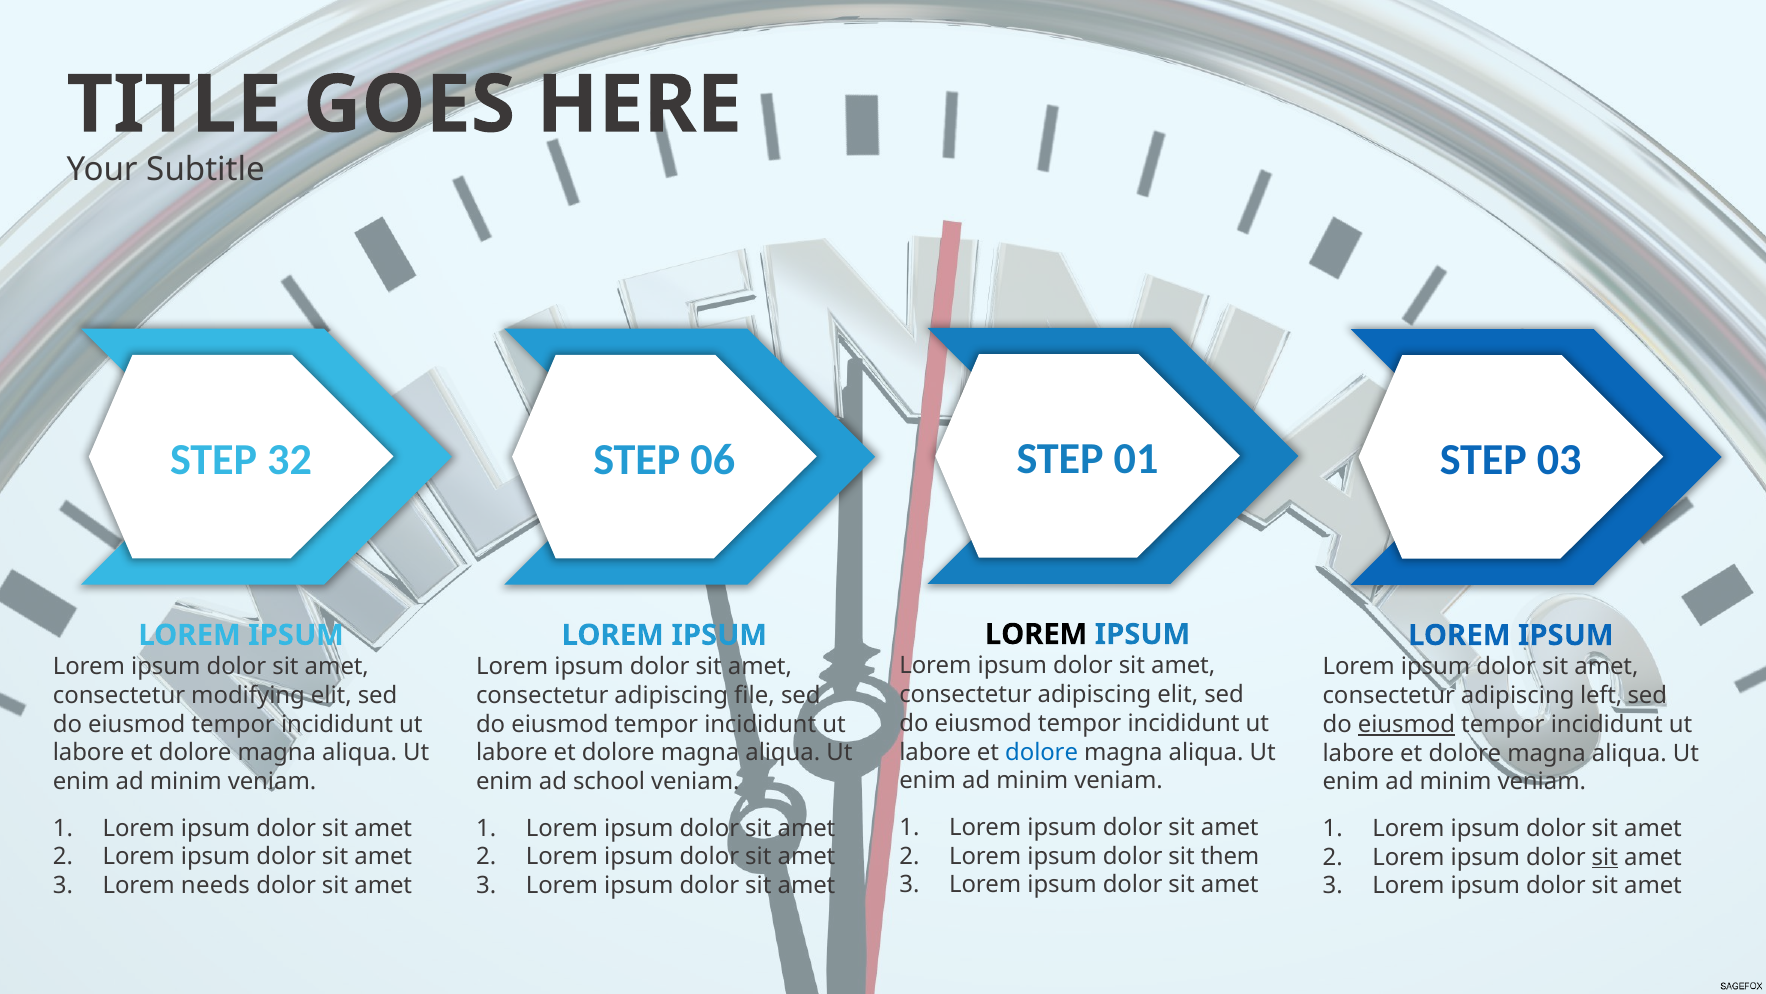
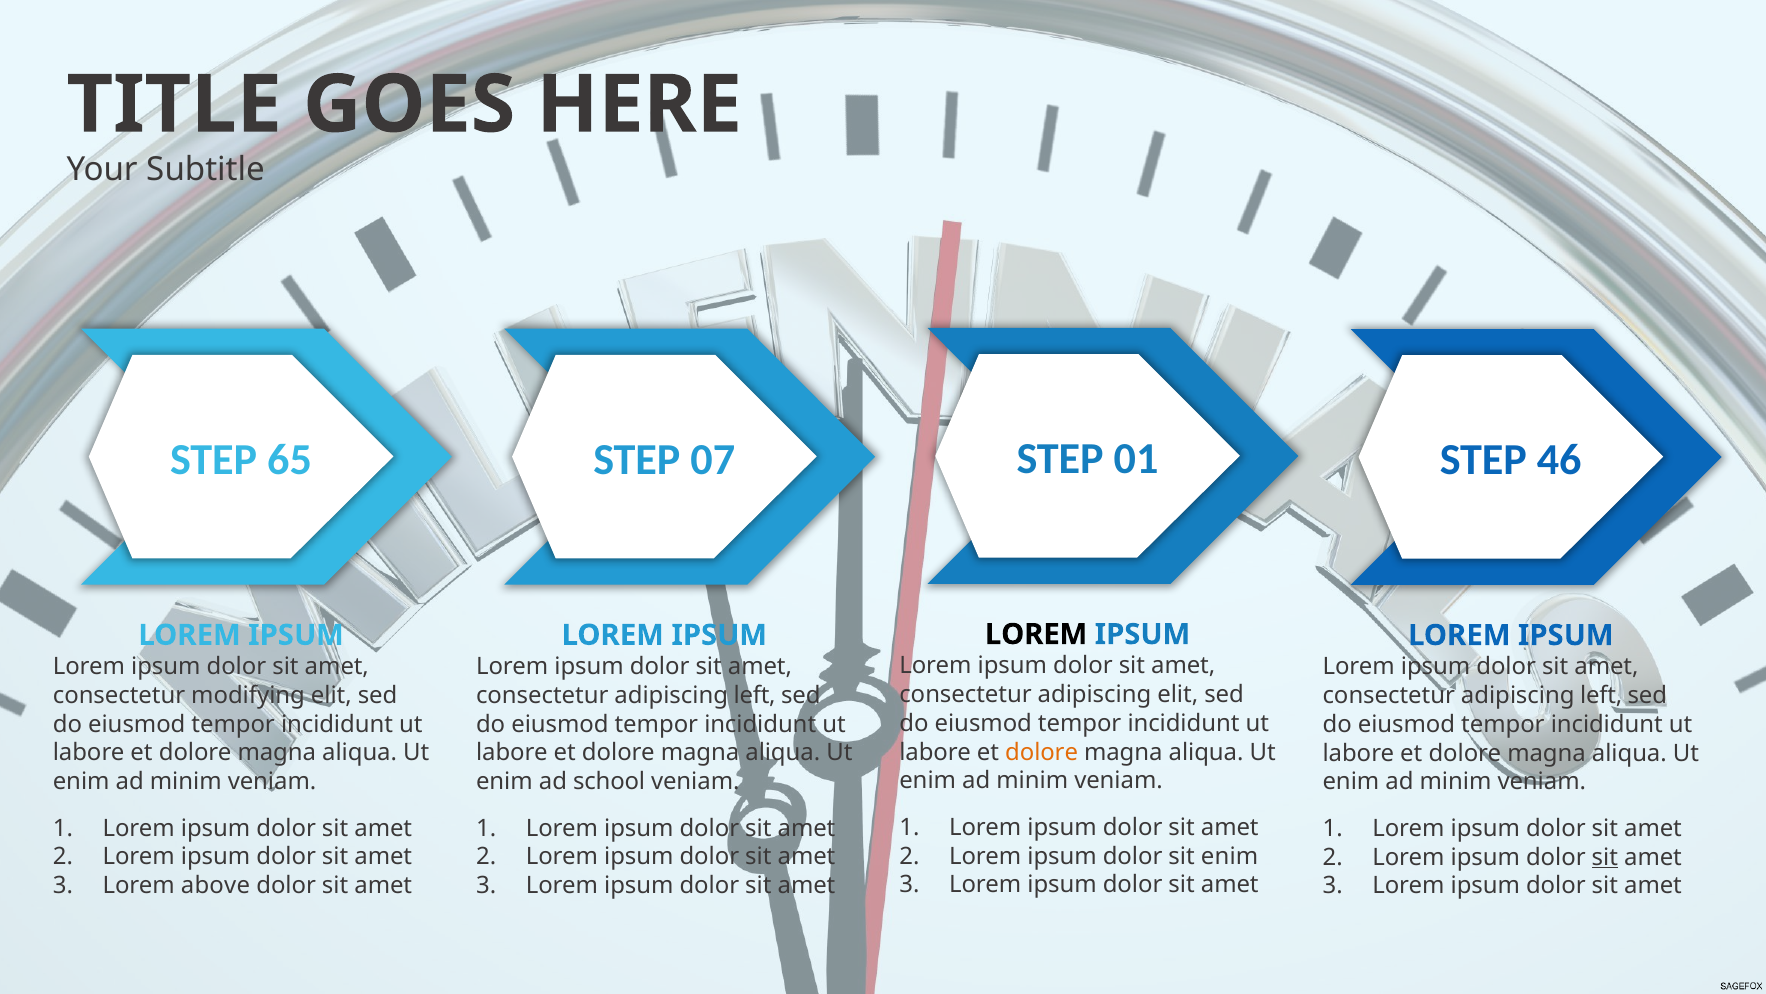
32: 32 -> 65
06: 06 -> 07
03: 03 -> 46
file at (754, 695): file -> left
eiusmod at (1406, 724) underline: present -> none
dolore at (1042, 752) colour: blue -> orange
sit them: them -> enim
needs: needs -> above
